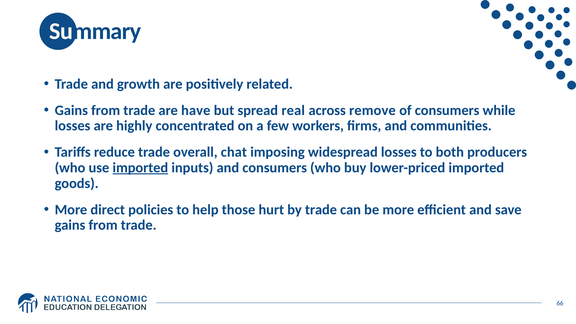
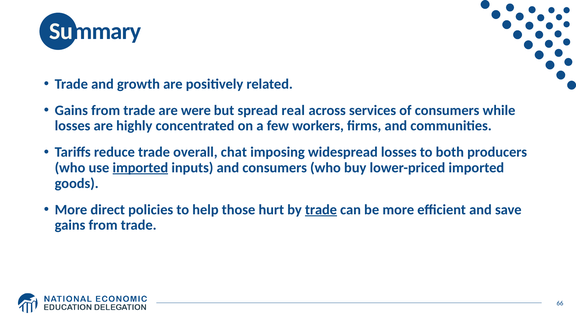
have: have -> were
remove: remove -> services
trade at (321, 210) underline: none -> present
